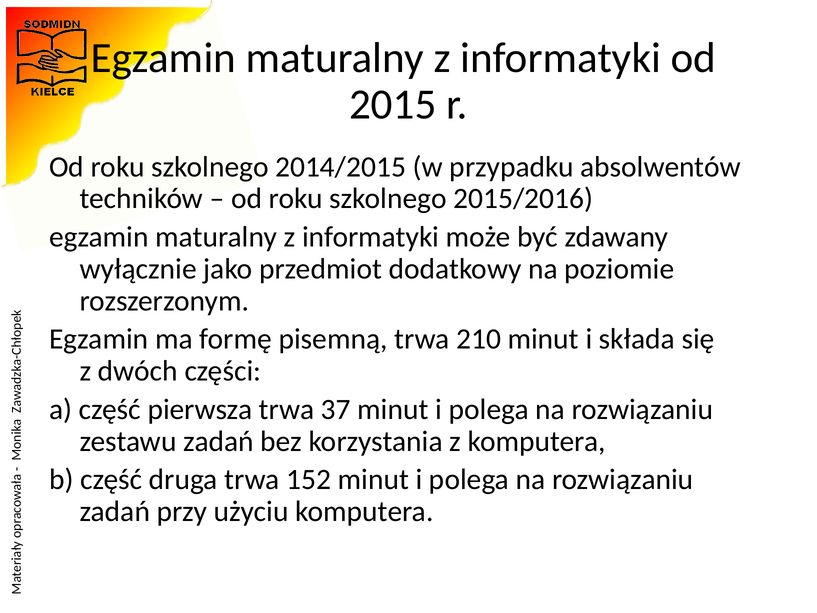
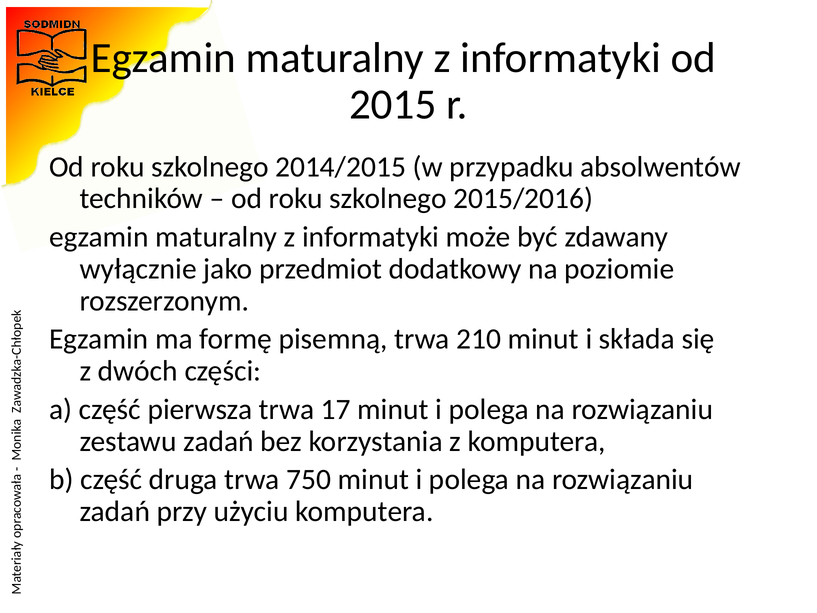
37: 37 -> 17
152: 152 -> 750
